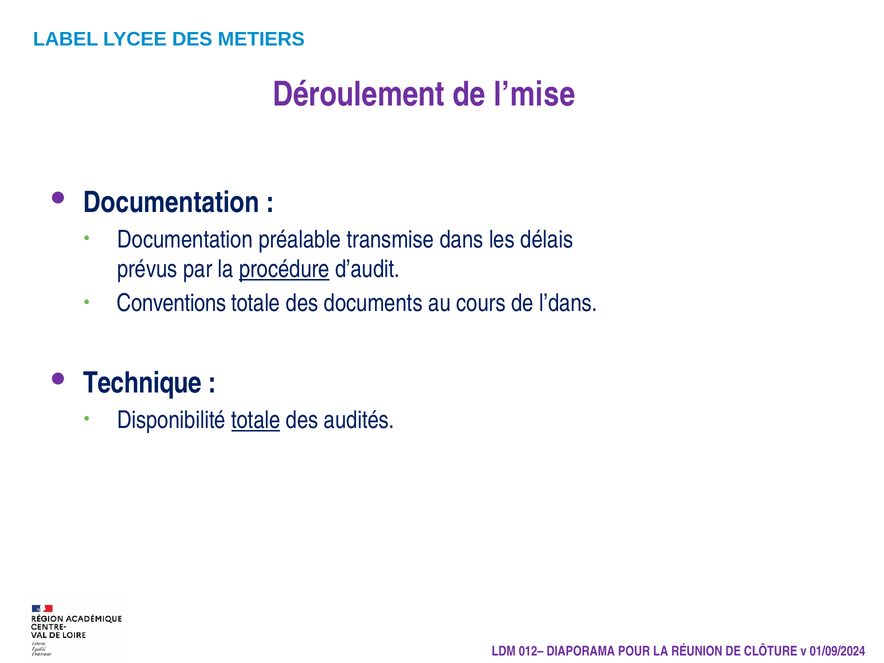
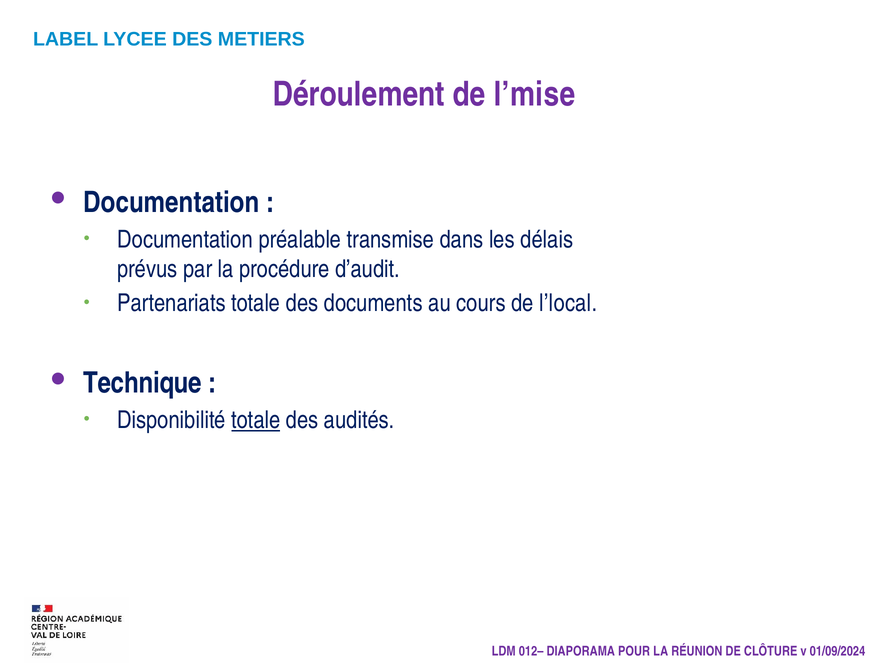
procédure underline: present -> none
Conventions: Conventions -> Partenariats
l’dans: l’dans -> l’local
